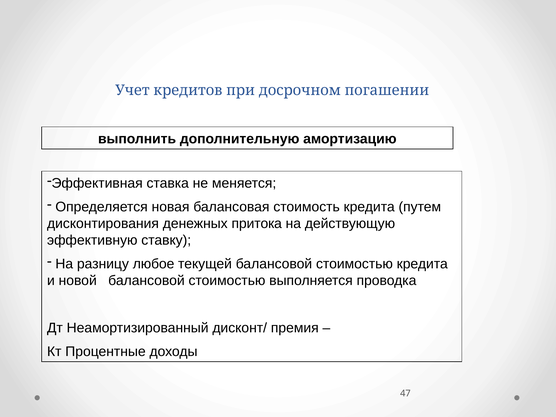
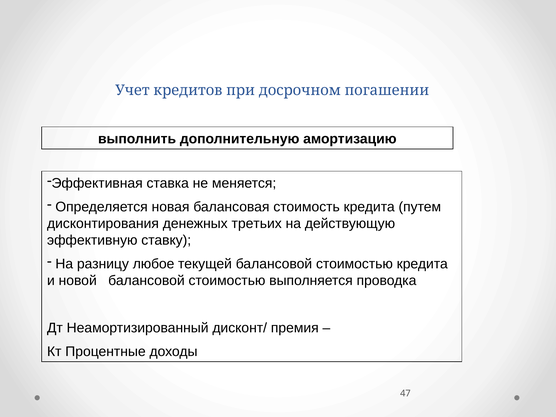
притока: притока -> третьих
